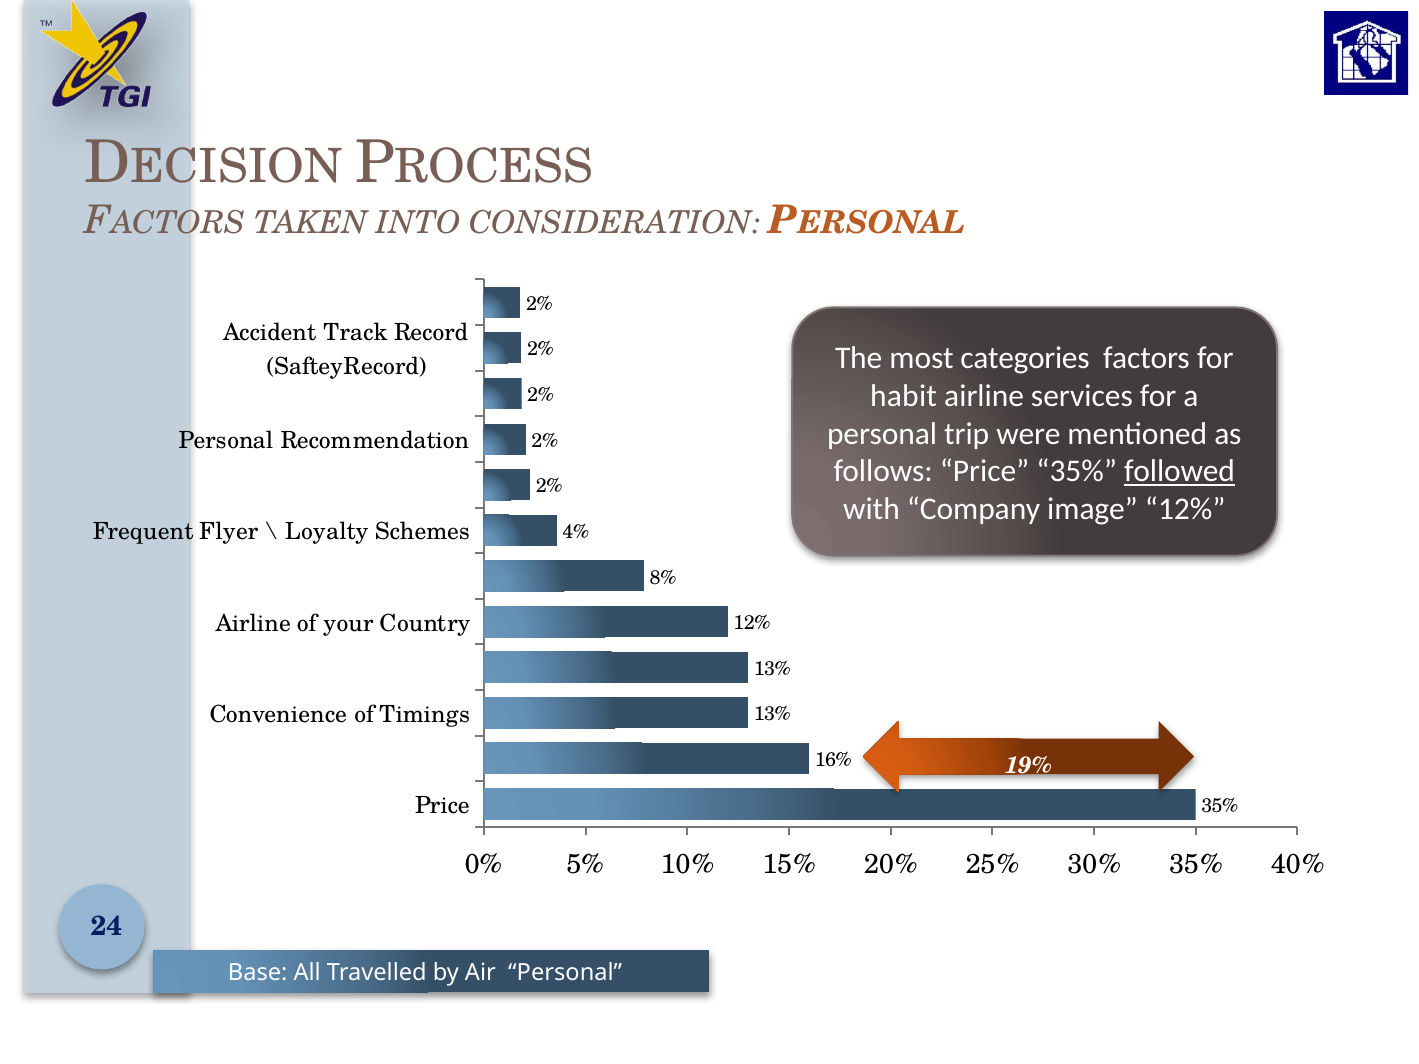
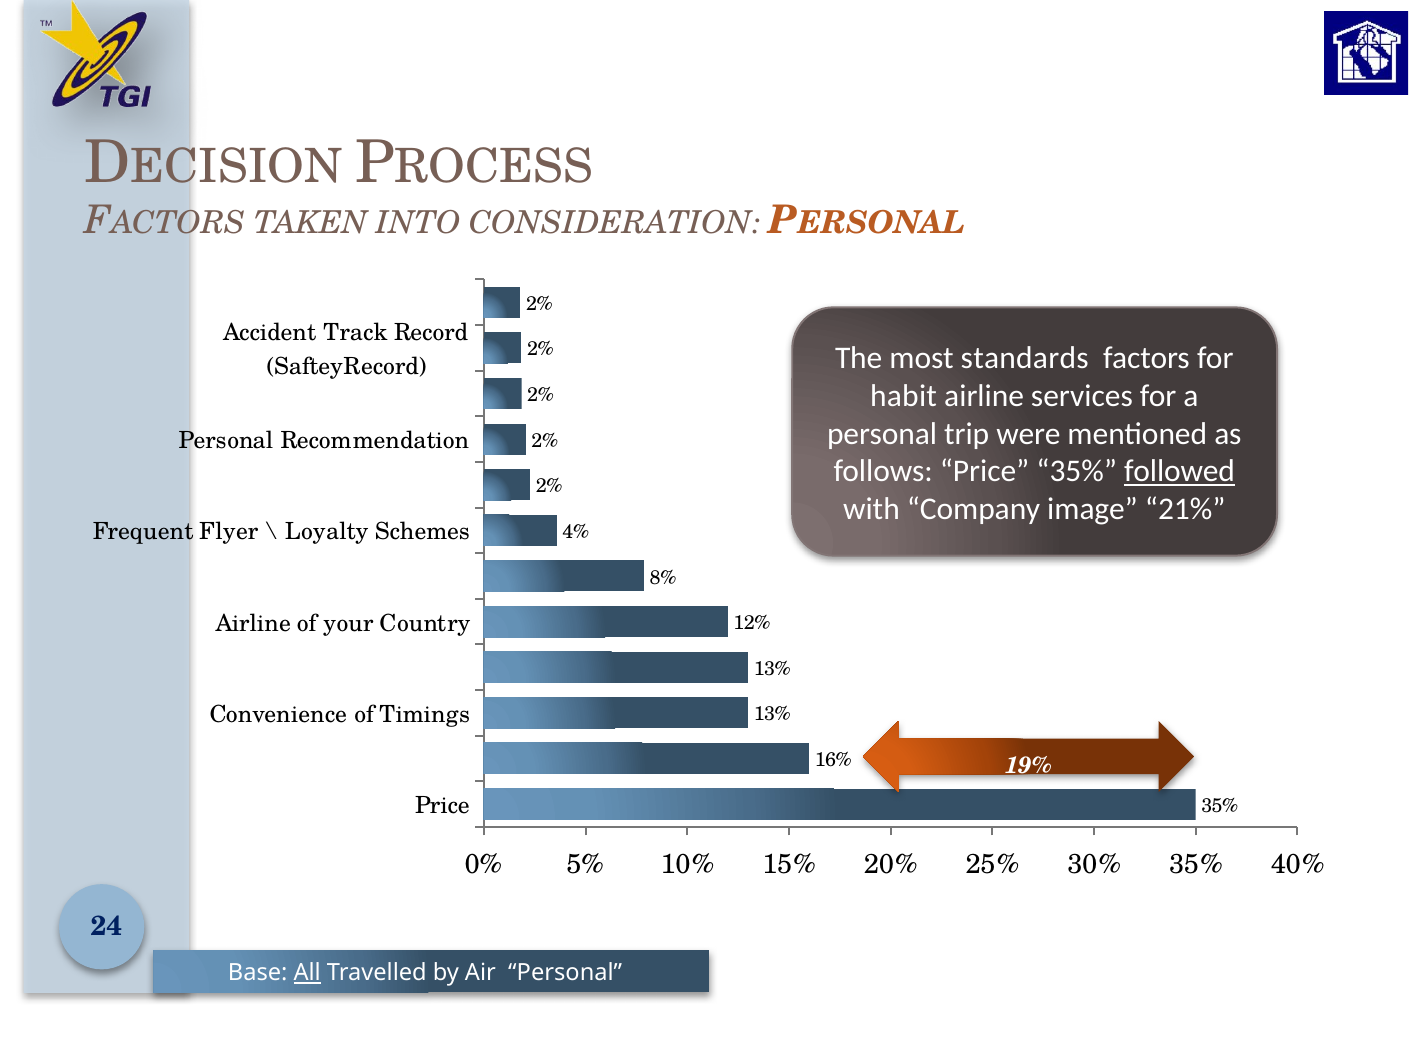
categories: categories -> standards
image 12%: 12% -> 21%
All underline: none -> present
